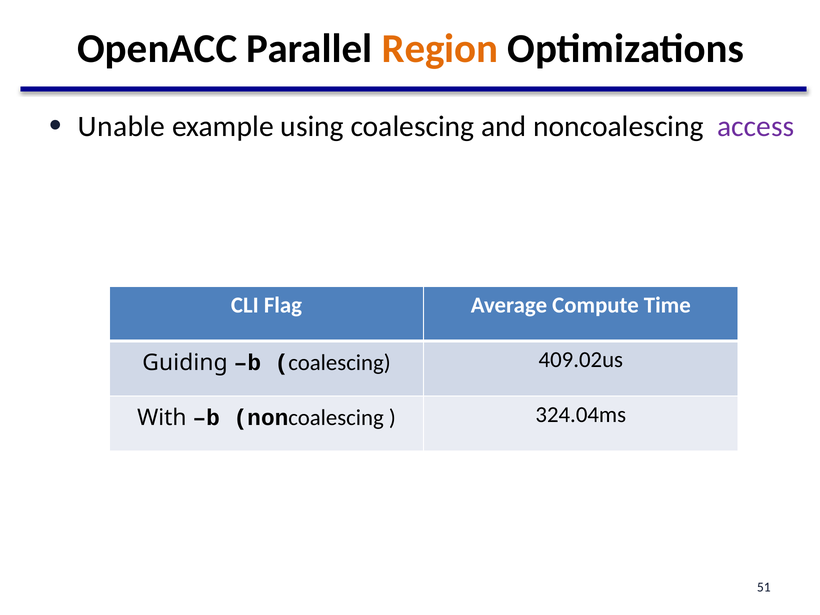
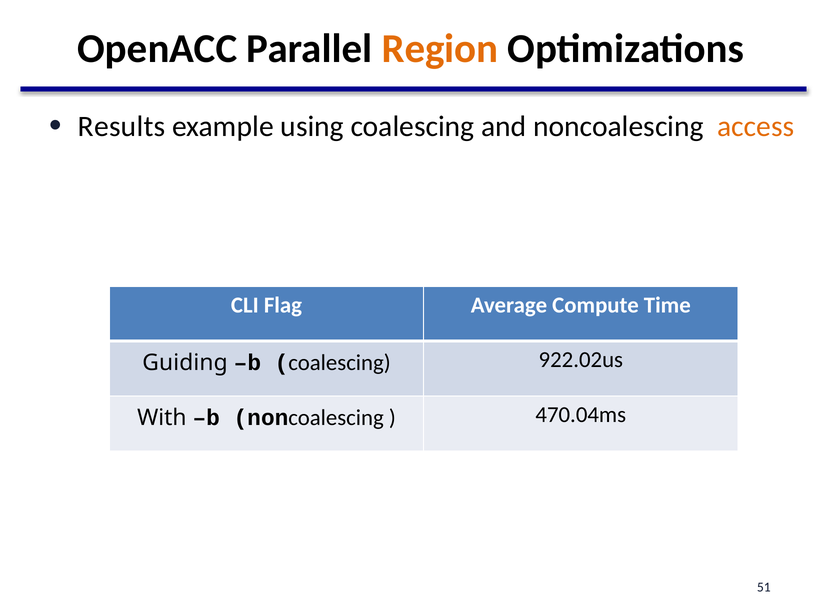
Unable: Unable -> Results
access colour: purple -> orange
409.02us: 409.02us -> 922.02us
324.04ms: 324.04ms -> 470.04ms
